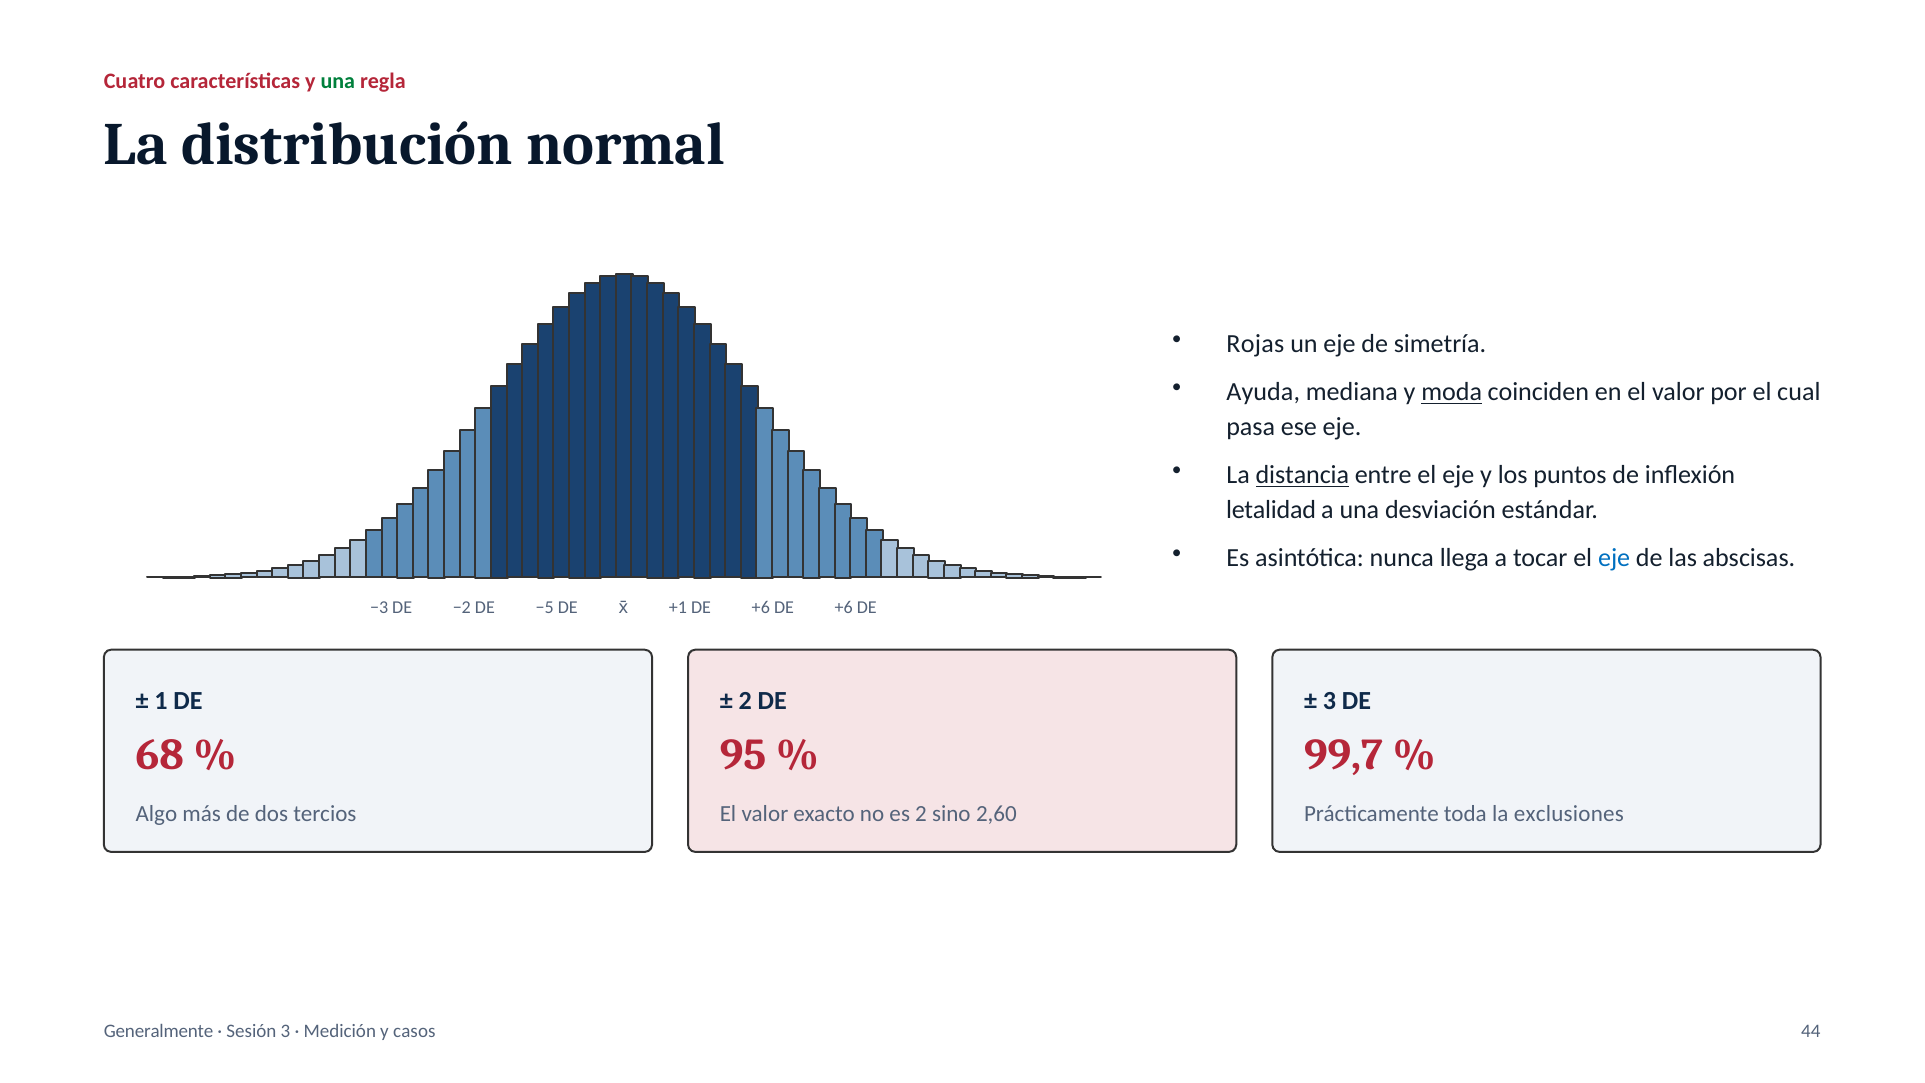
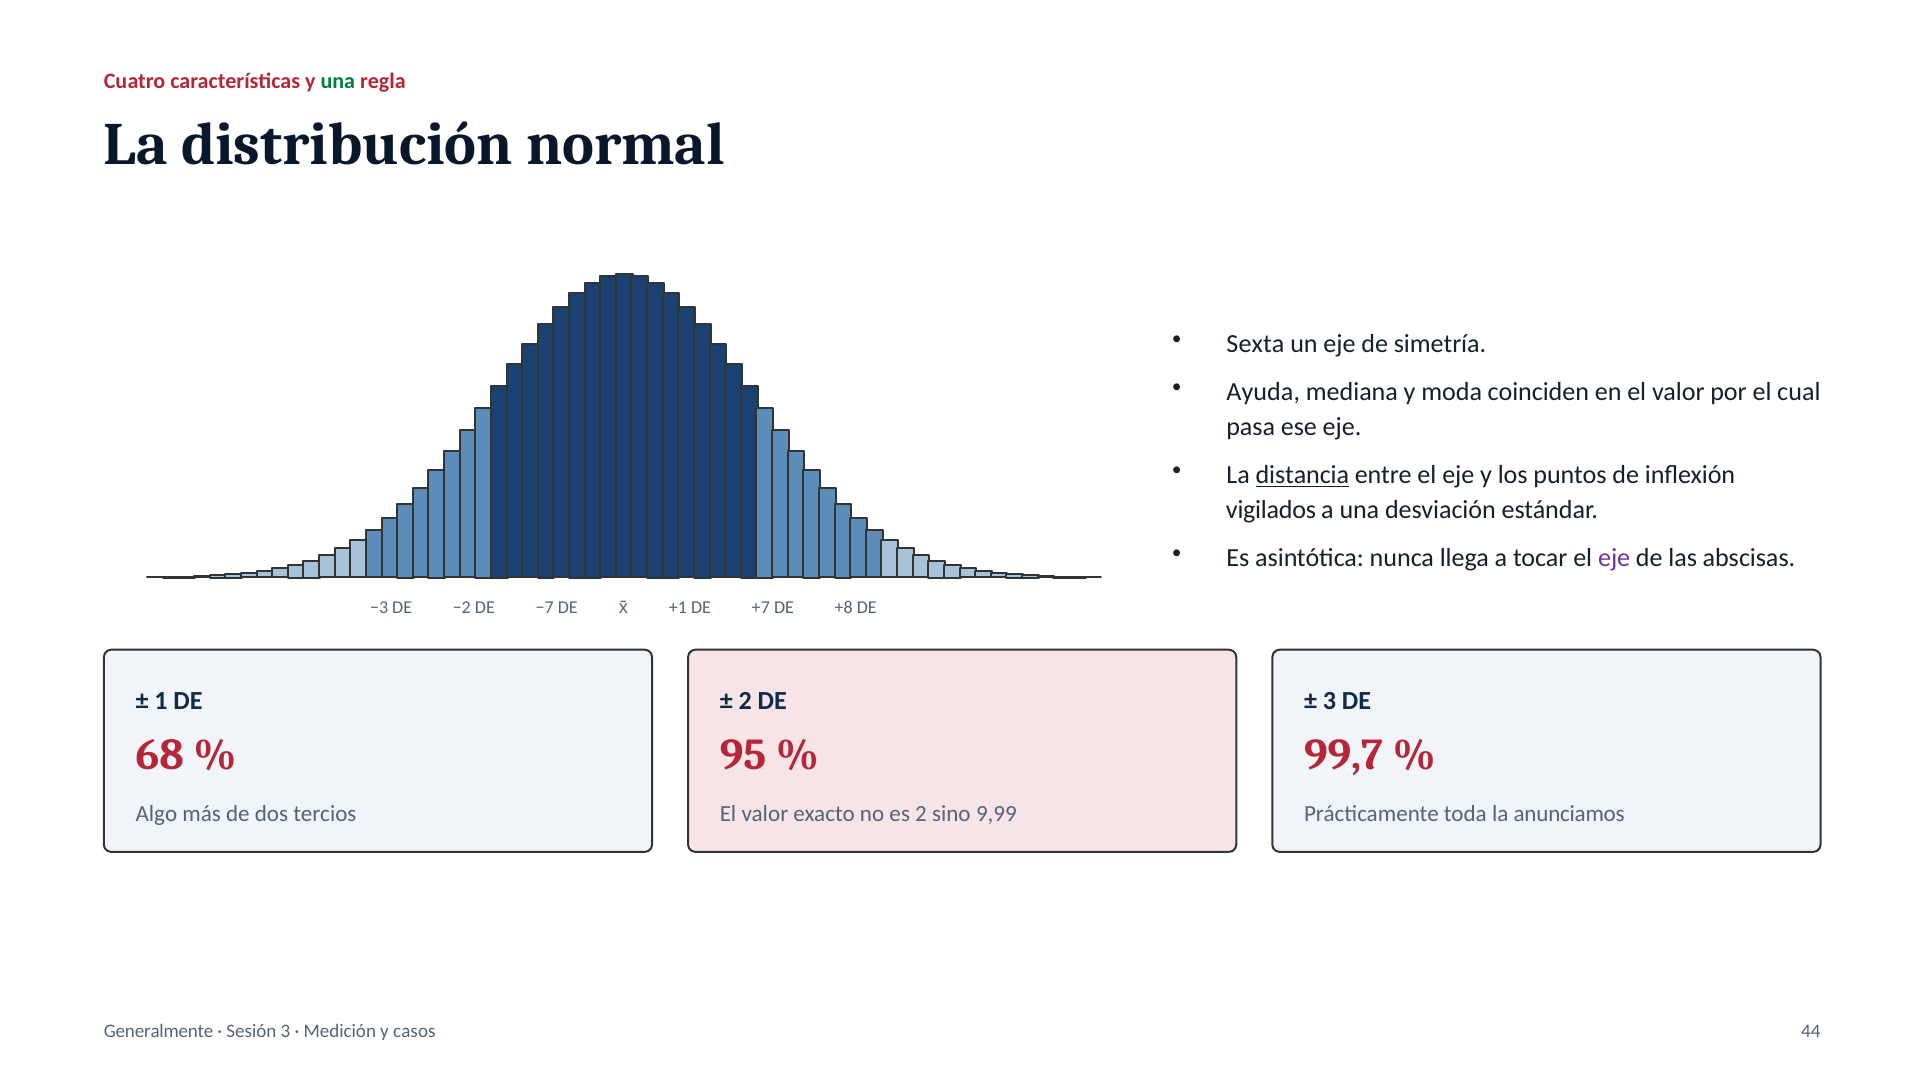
Rojas: Rojas -> Sexta
moda underline: present -> none
letalidad: letalidad -> vigilados
eje at (1614, 558) colour: blue -> purple
−5: −5 -> −7
+1 DE +6: +6 -> +7
+6 at (844, 608): +6 -> +8
2,60: 2,60 -> 9,99
exclusiones: exclusiones -> anunciamos
